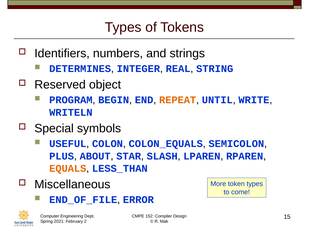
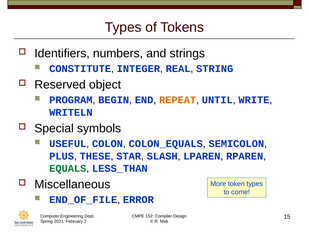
DETERMINES: DETERMINES -> CONSTITUTE
ABOUT: ABOUT -> THESE
EQUALS colour: orange -> green
